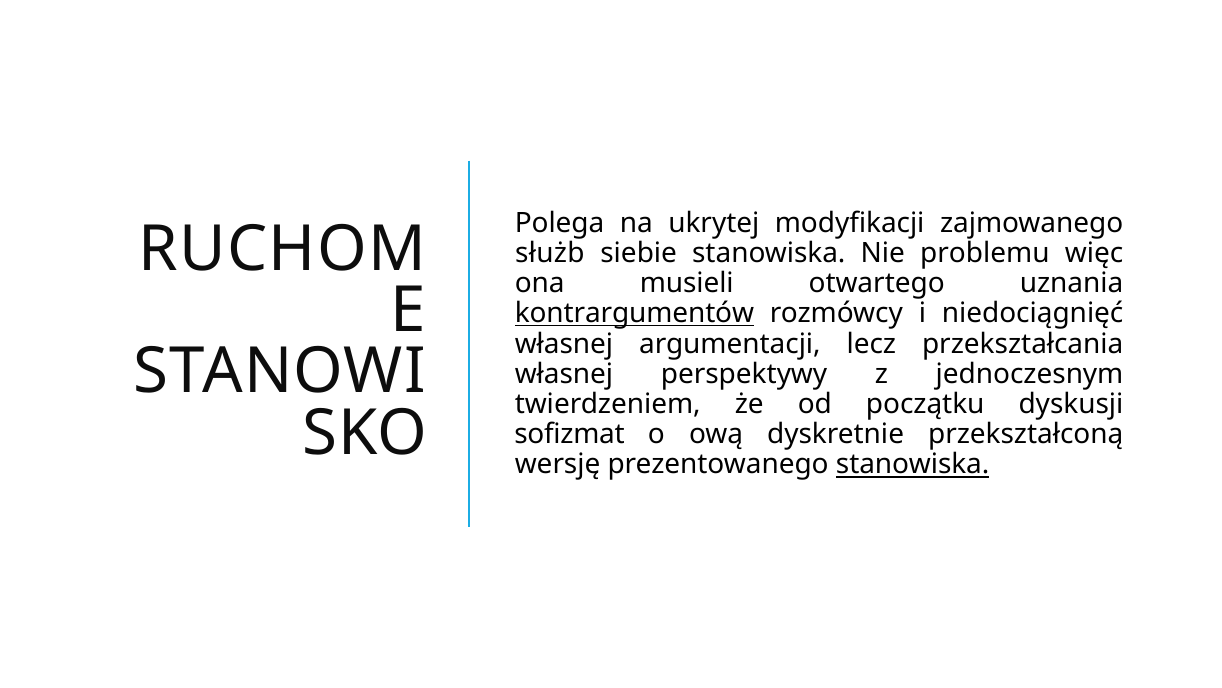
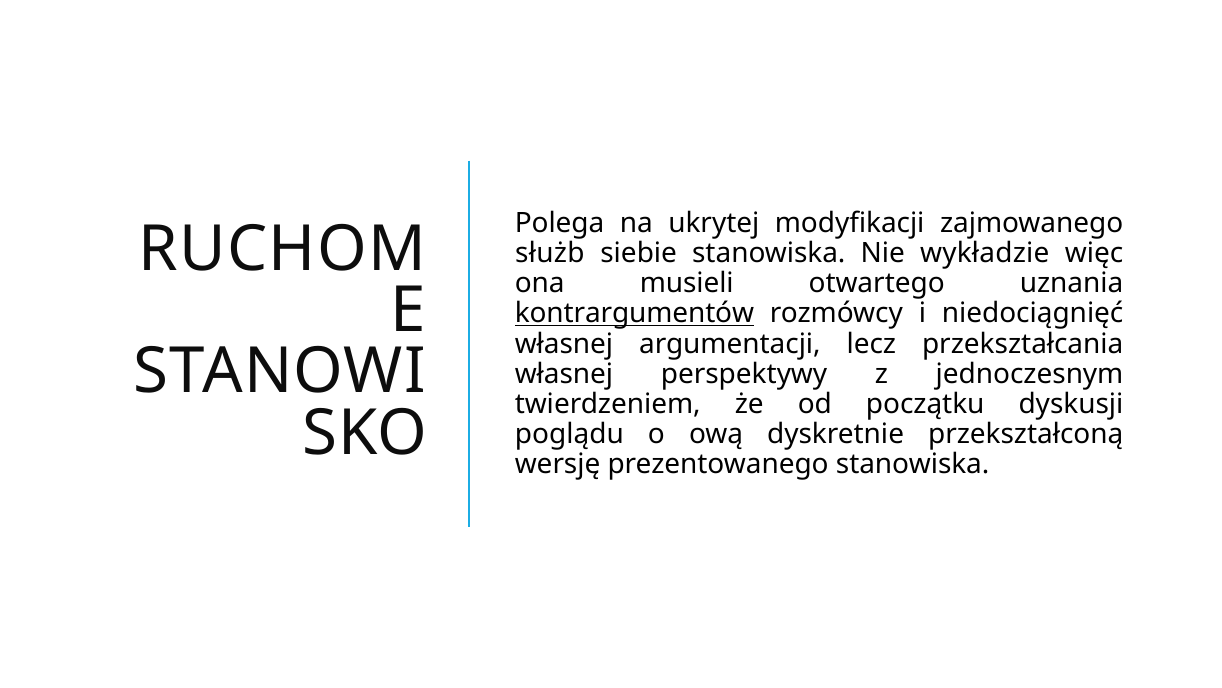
problemu: problemu -> wykładzie
sofizmat: sofizmat -> poglądu
stanowiska at (913, 464) underline: present -> none
